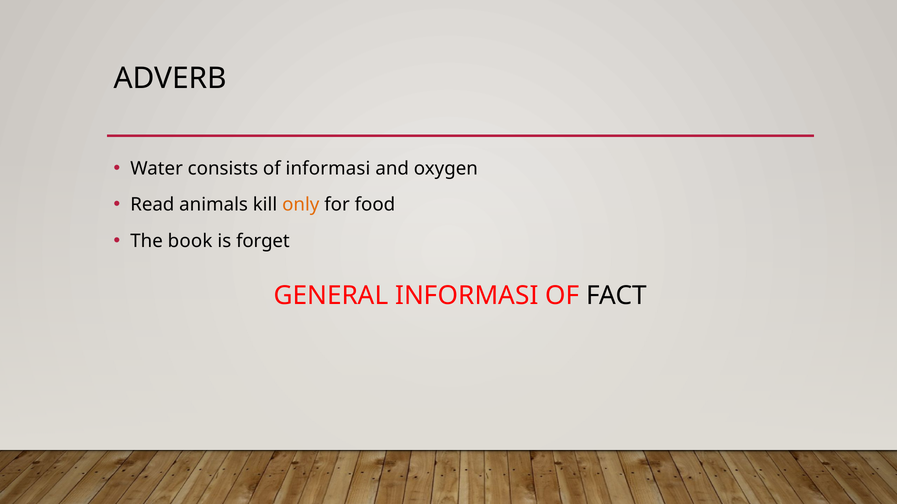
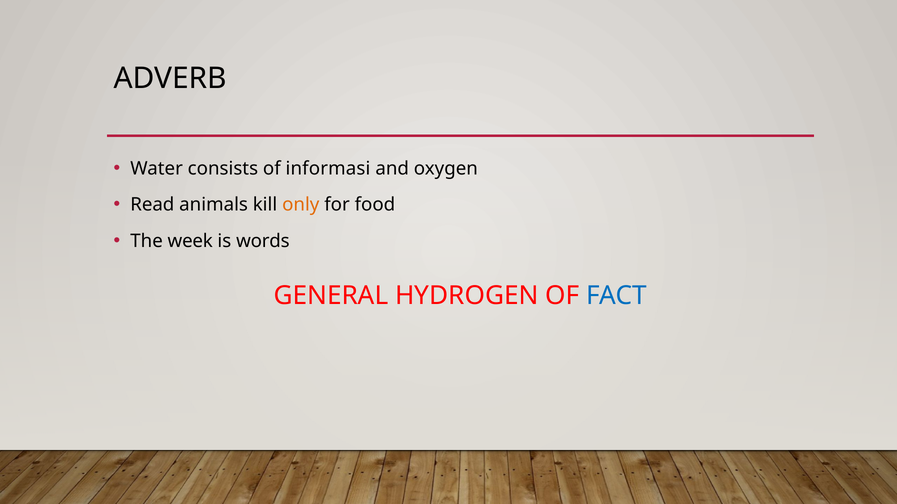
book: book -> week
forget: forget -> words
GENERAL INFORMASI: INFORMASI -> HYDROGEN
FACT colour: black -> blue
